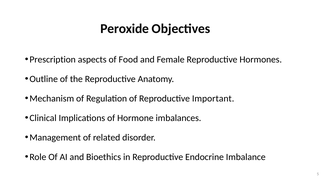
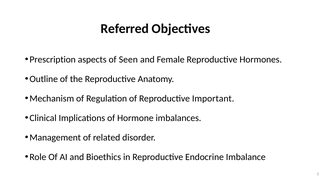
Peroxide: Peroxide -> Referred
Food: Food -> Seen
